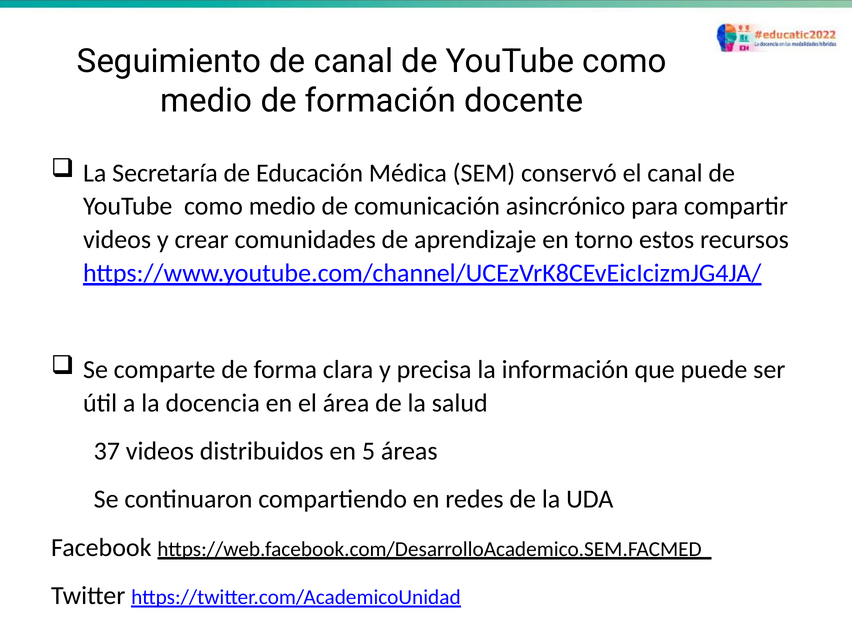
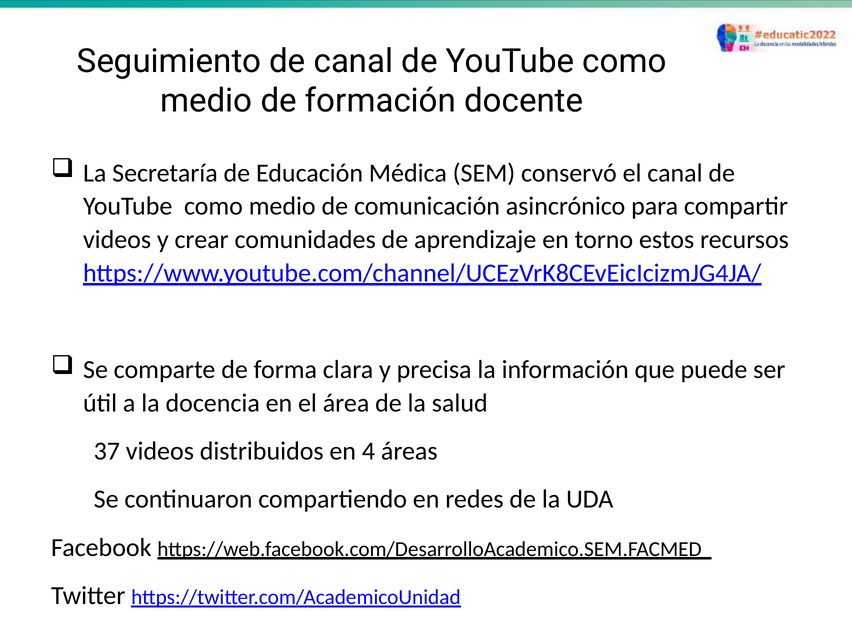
5: 5 -> 4
